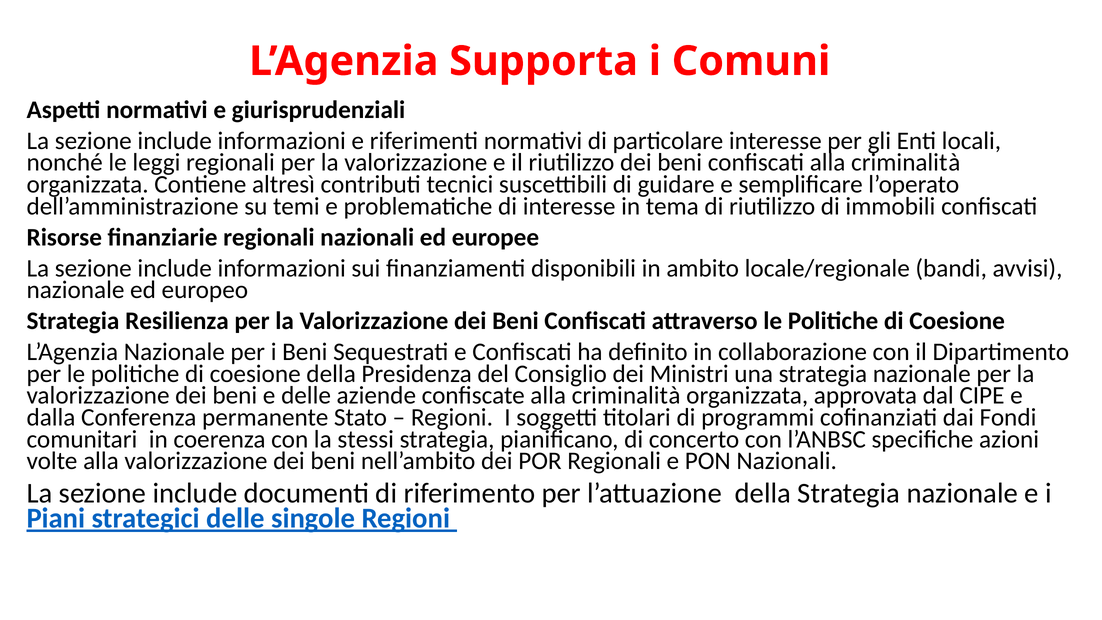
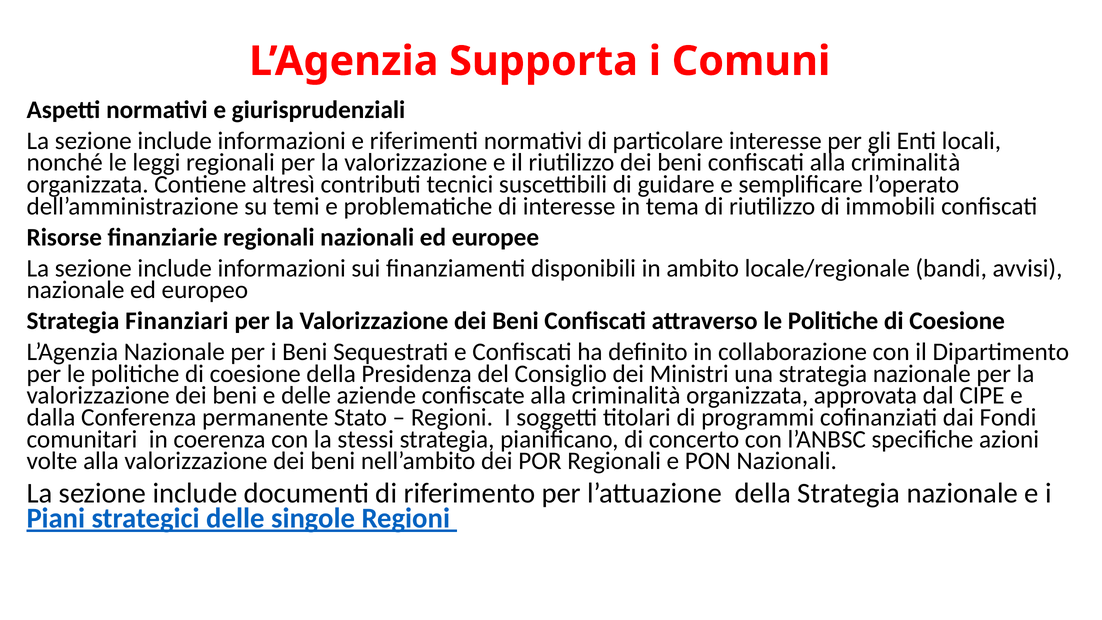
Resilienza: Resilienza -> Finanziari
